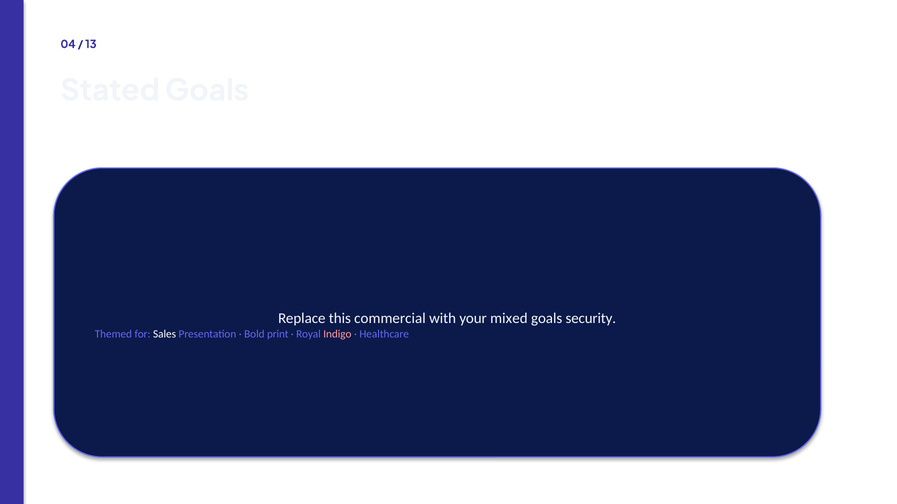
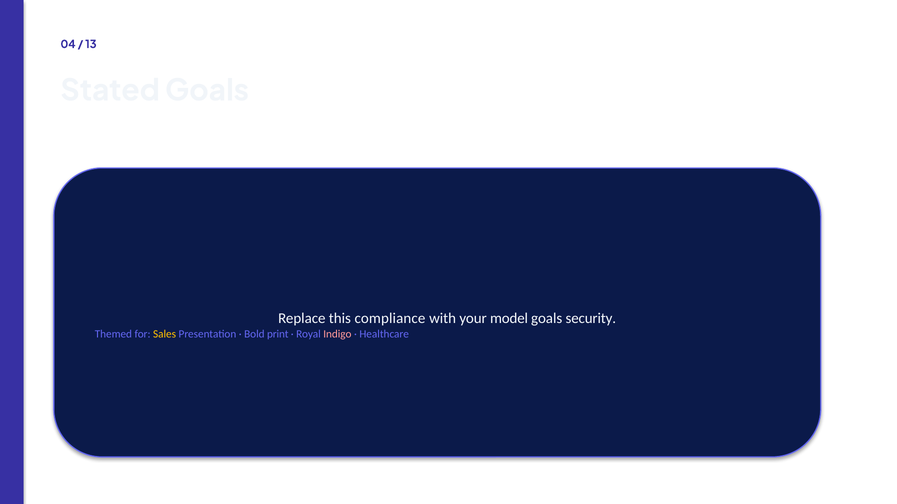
commercial: commercial -> compliance
mixed: mixed -> model
Sales colour: white -> yellow
